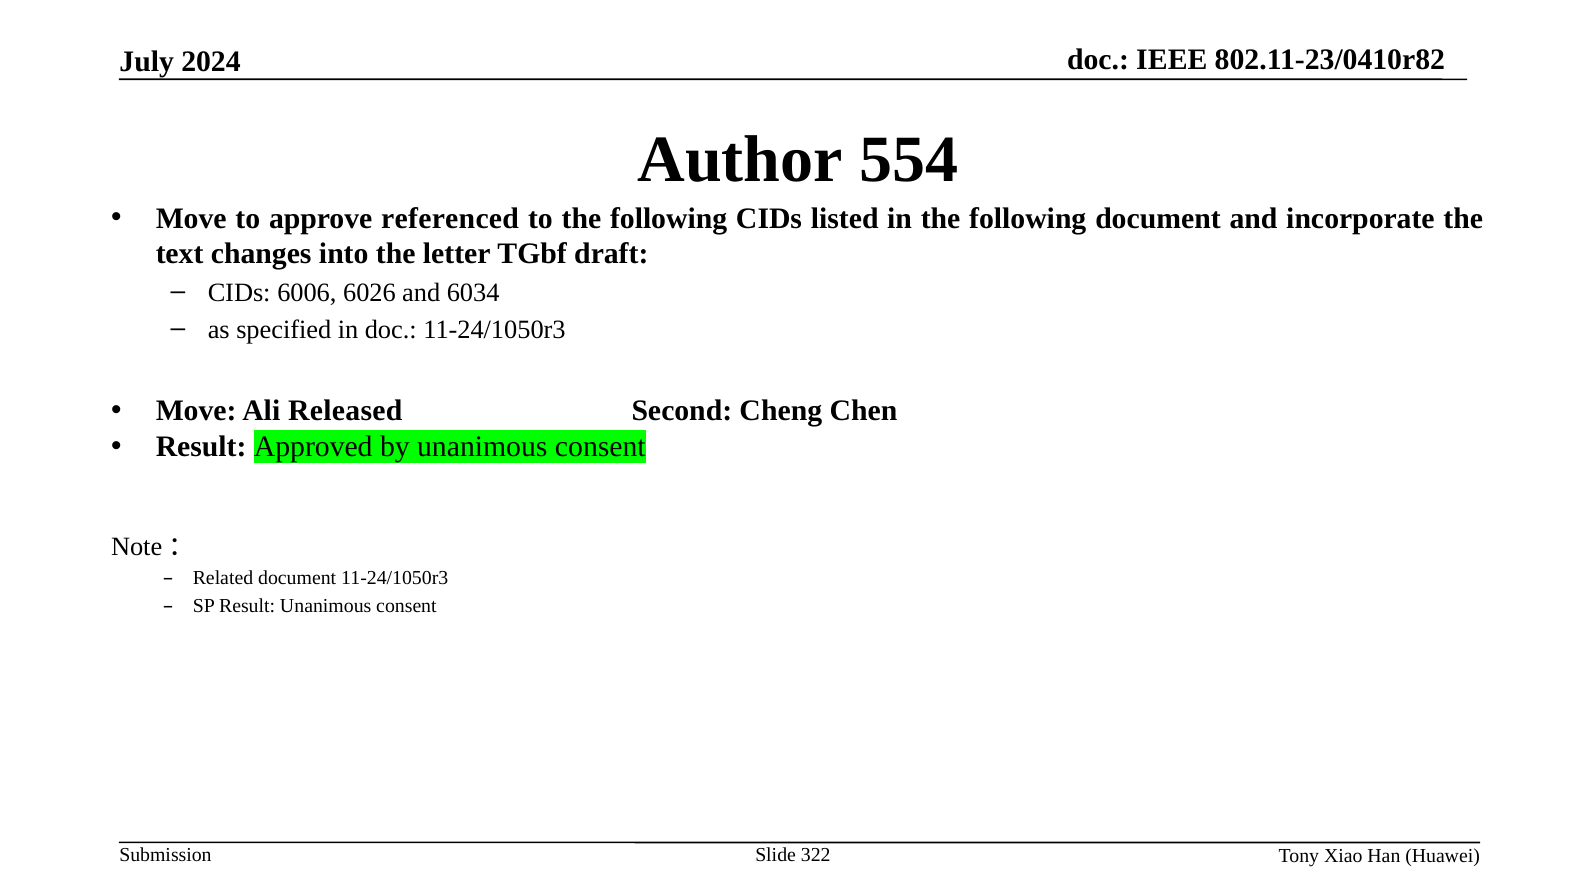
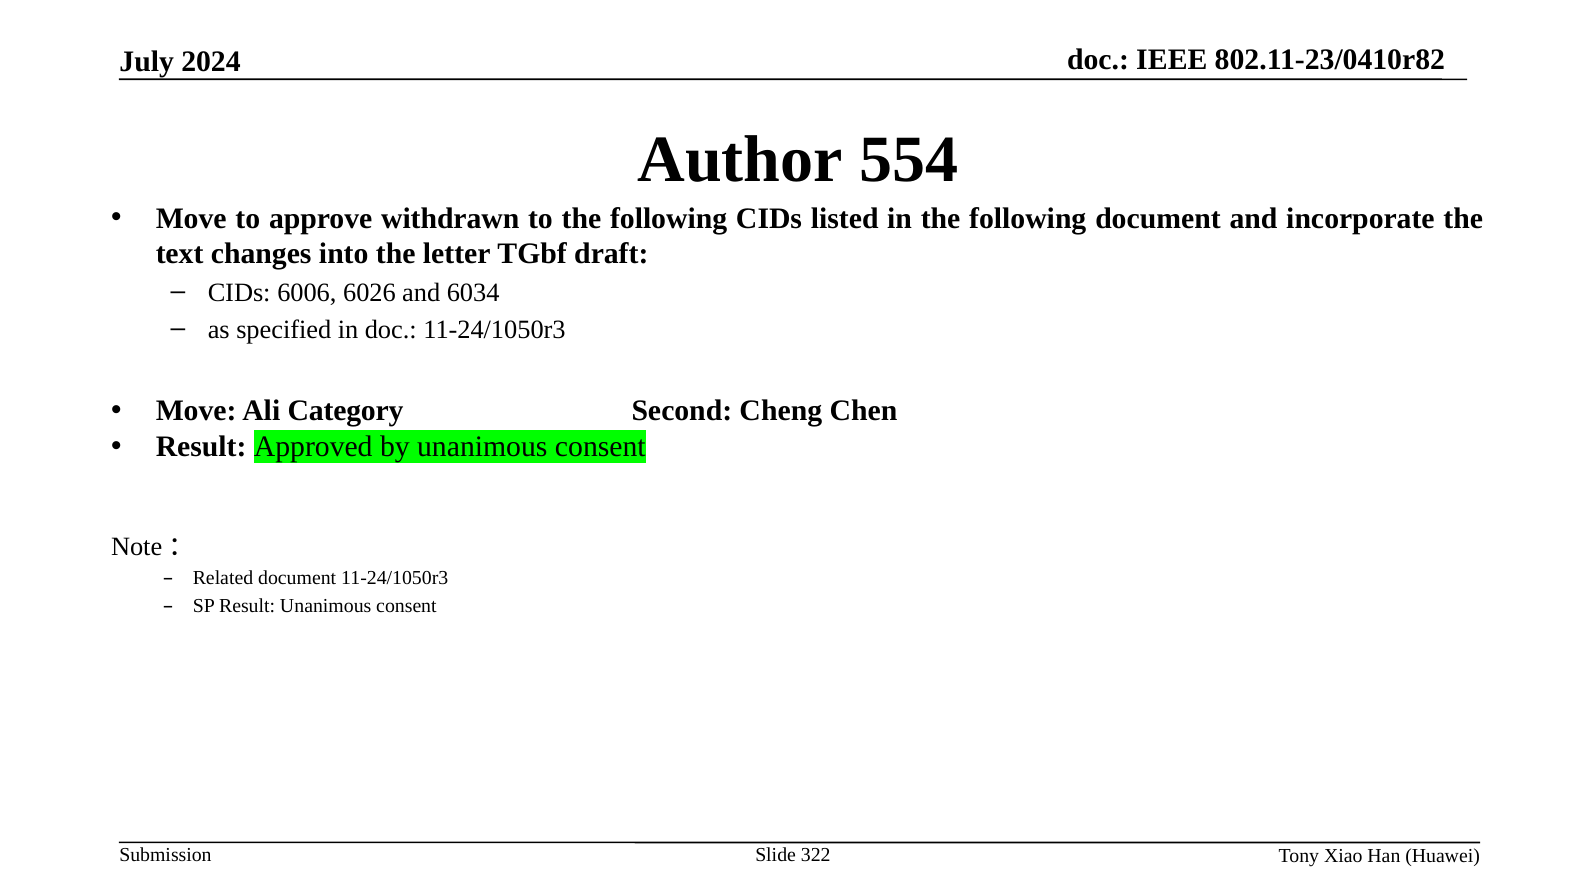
referenced: referenced -> withdrawn
Released: Released -> Category
